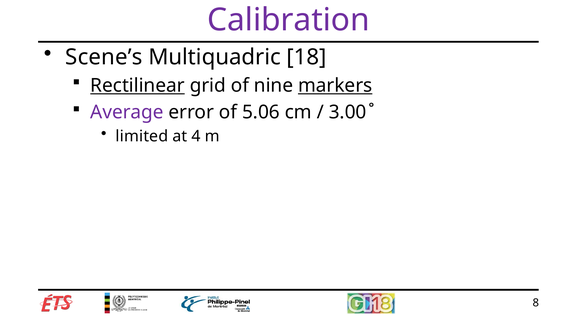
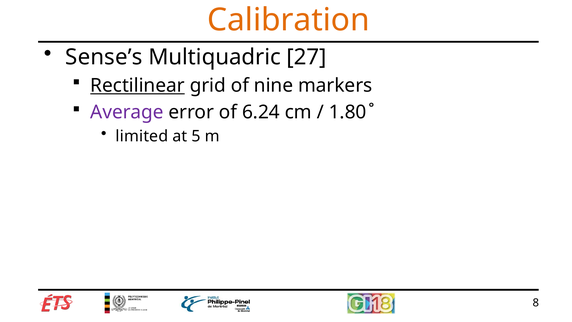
Calibration colour: purple -> orange
Scene’s: Scene’s -> Sense’s
18: 18 -> 27
markers underline: present -> none
5.06: 5.06 -> 6.24
3.00: 3.00 -> 1.80
4: 4 -> 5
